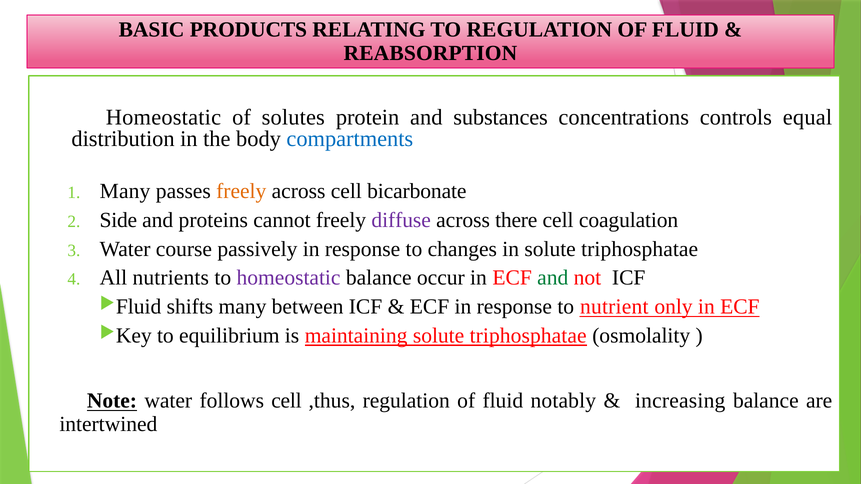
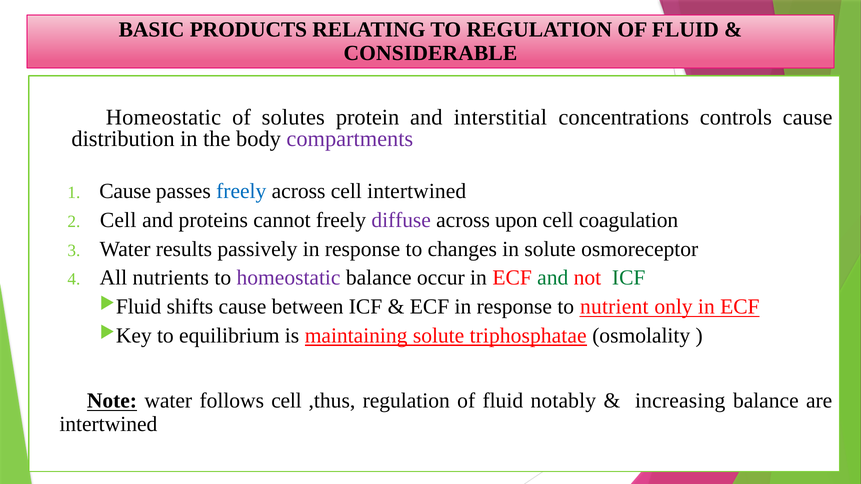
REABSORPTION: REABSORPTION -> CONSIDERABLE
substances: substances -> interstitial
controls equal: equal -> cause
compartments colour: blue -> purple
Many at (125, 191): Many -> Cause
freely at (241, 191) colour: orange -> blue
cell bicarbonate: bicarbonate -> intertwined
Side at (118, 220): Side -> Cell
there: there -> upon
course: course -> results
in solute triphosphatae: triphosphatae -> osmoreceptor
ICF at (629, 278) colour: black -> green
shifts many: many -> cause
